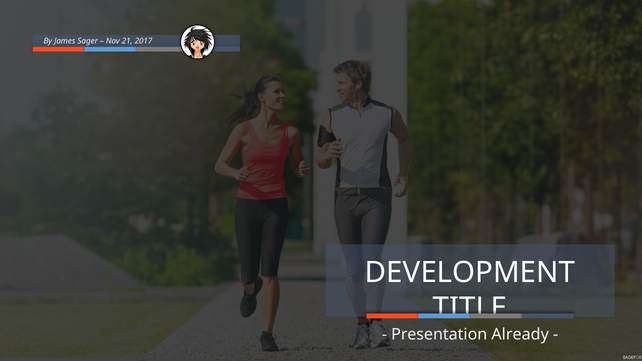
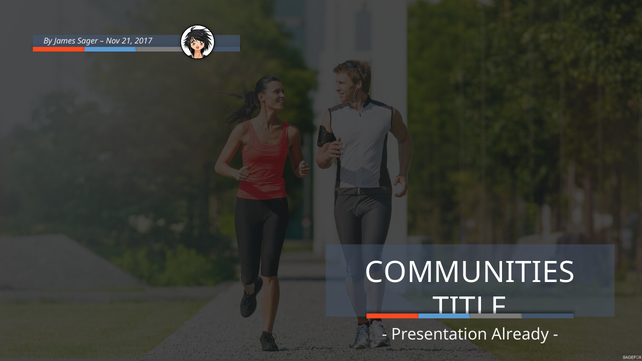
DEVELOPMENT: DEVELOPMENT -> COMMUNITIES
